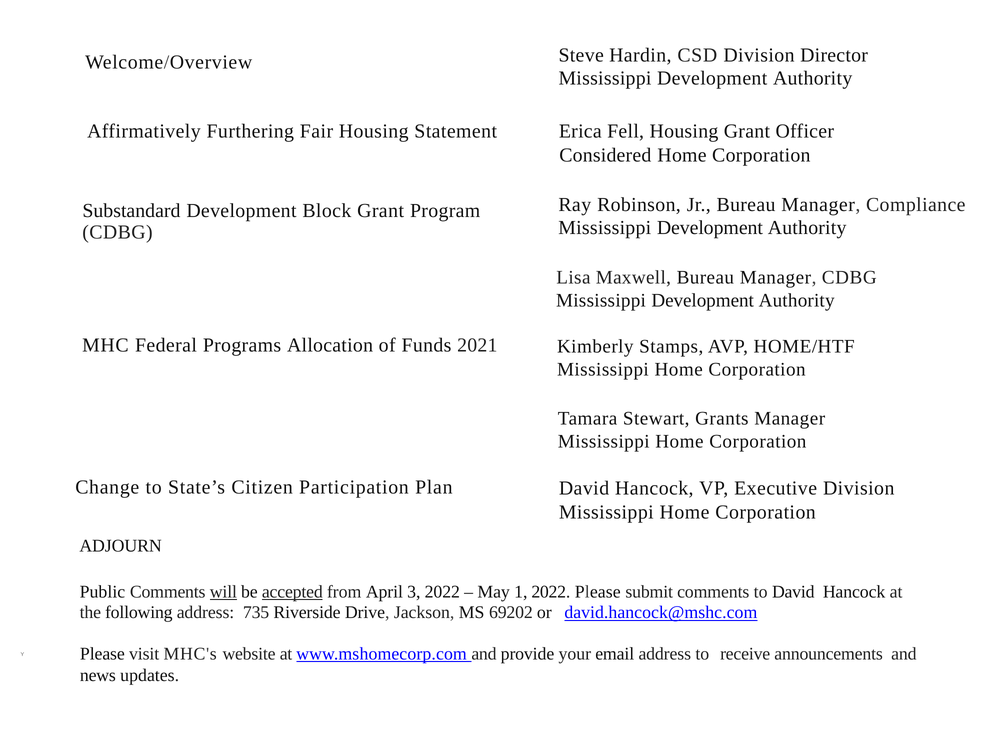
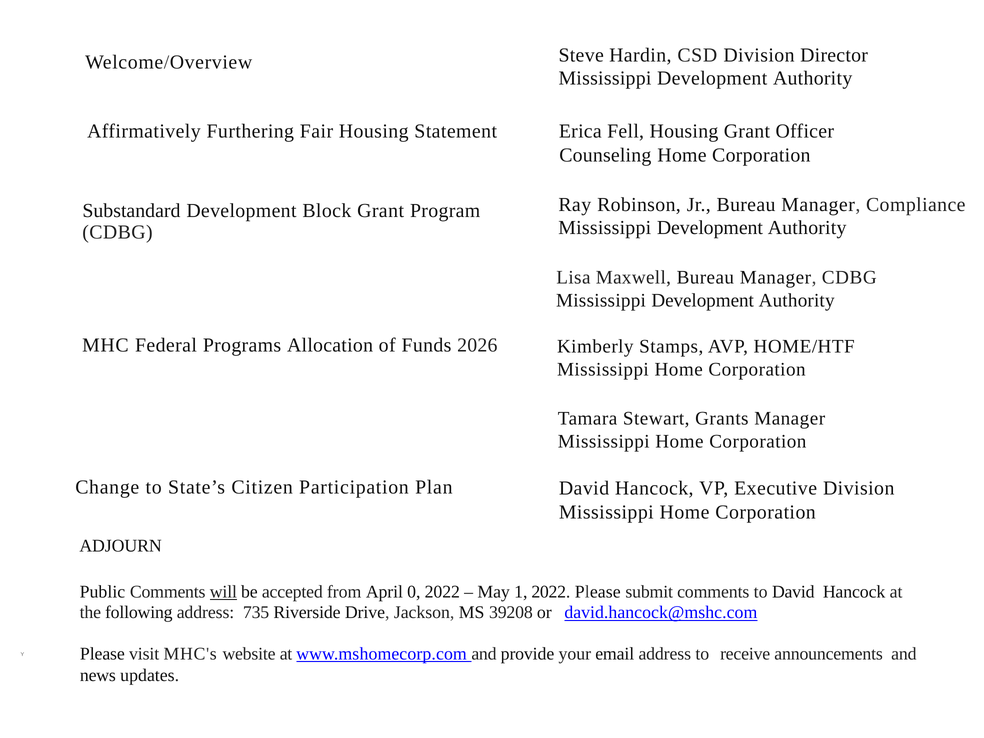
Considered: Considered -> Counseling
2021: 2021 -> 2026
accepted underline: present -> none
3: 3 -> 0
69202: 69202 -> 39208
